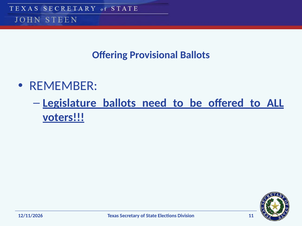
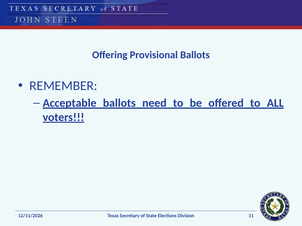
Legislature: Legislature -> Acceptable
